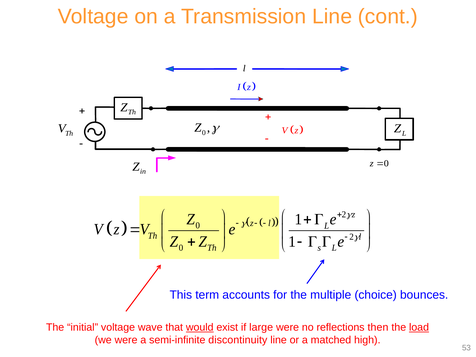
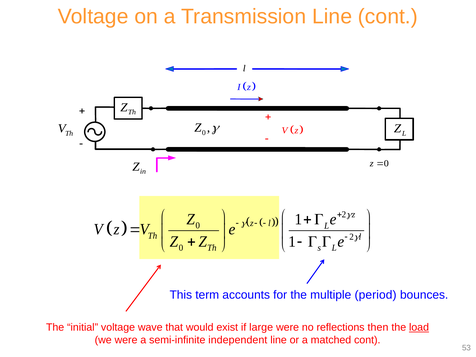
choice: choice -> period
would underline: present -> none
discontinuity: discontinuity -> independent
matched high: high -> cont
